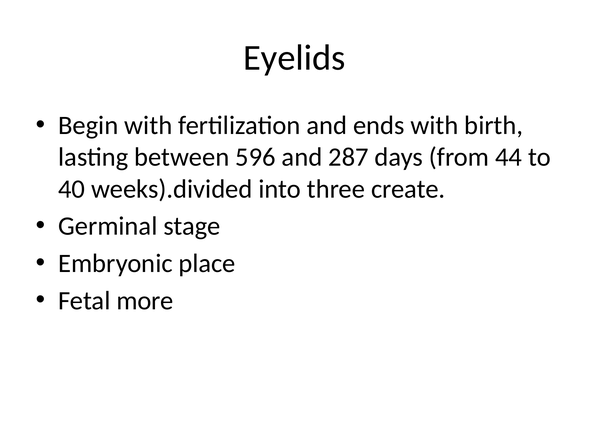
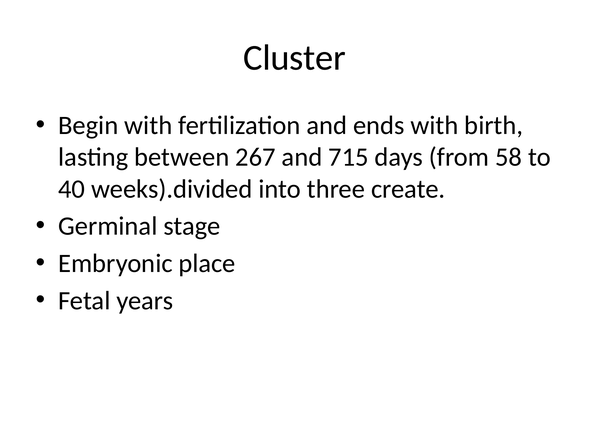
Eyelids: Eyelids -> Cluster
596: 596 -> 267
287: 287 -> 715
44: 44 -> 58
more: more -> years
